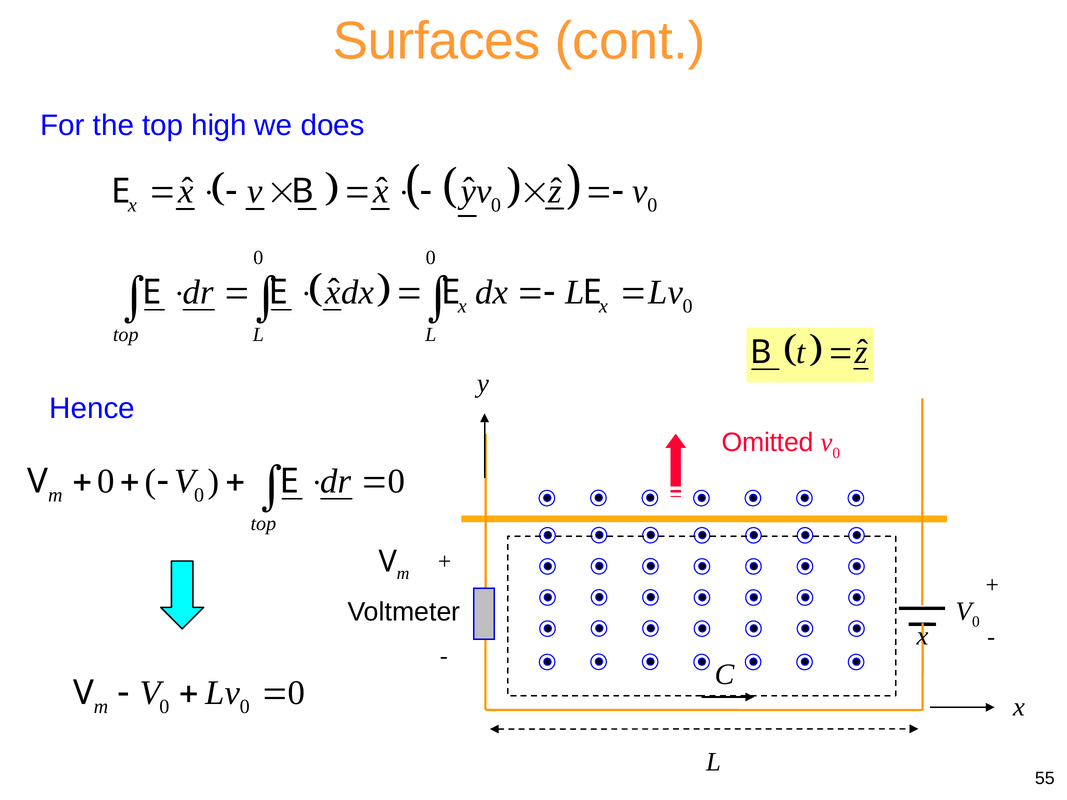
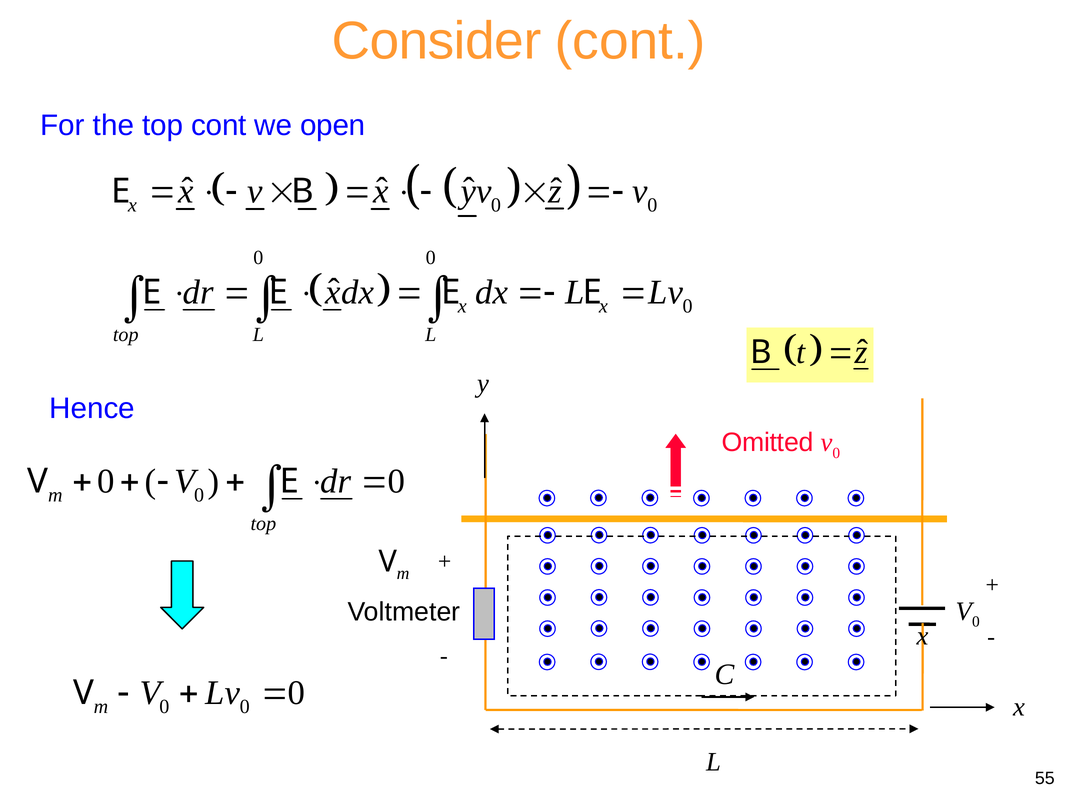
Surfaces: Surfaces -> Consider
top high: high -> cont
does: does -> open
